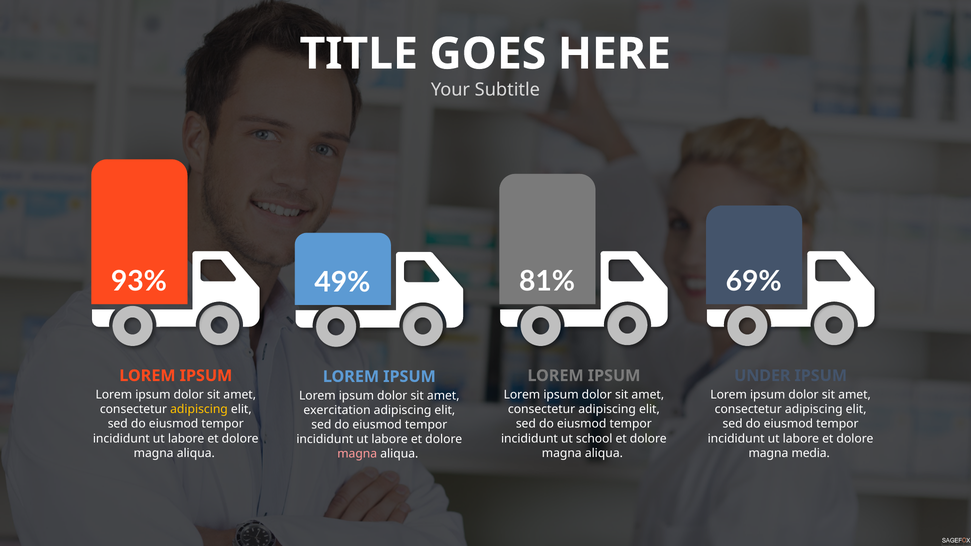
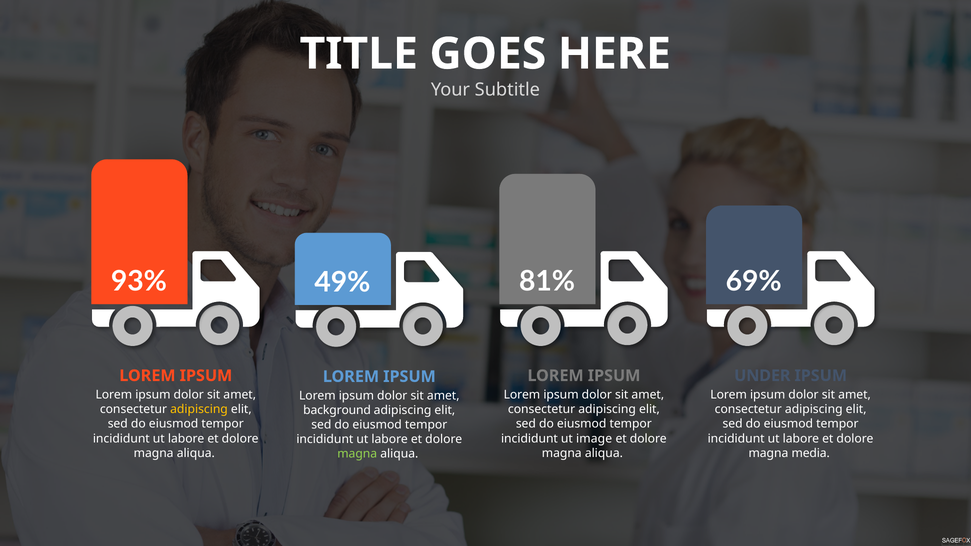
exercitation: exercitation -> background
school: school -> image
magna at (357, 454) colour: pink -> light green
